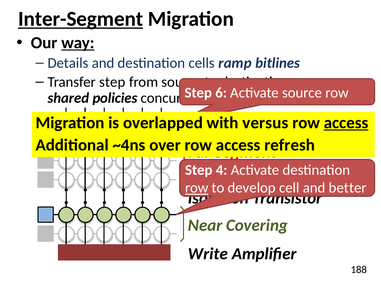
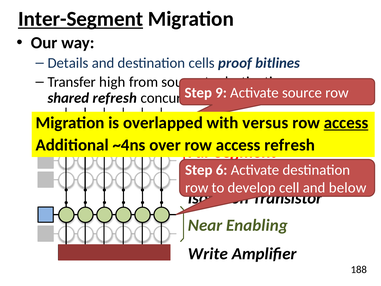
way underline: present -> none
ramp: ramp -> proof
Transfer step: step -> high
6: 6 -> 9
shared policies: policies -> refresh
4: 4 -> 6
row at (197, 188) underline: present -> none
better: better -> below
Covering: Covering -> Enabling
